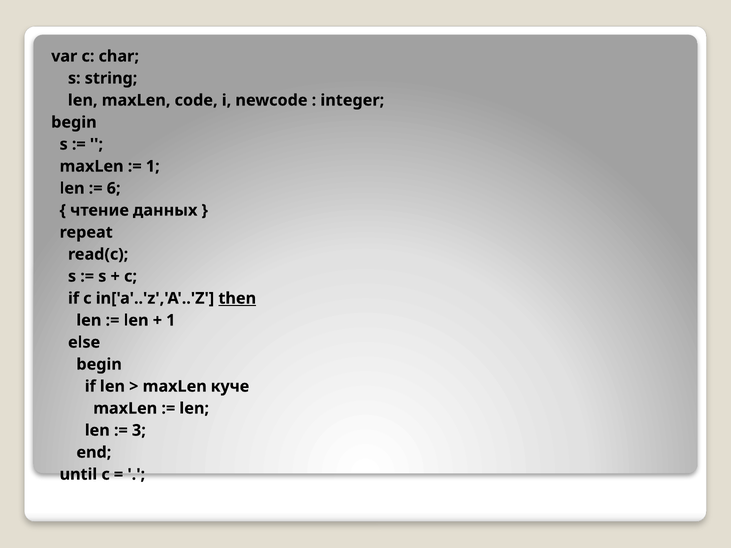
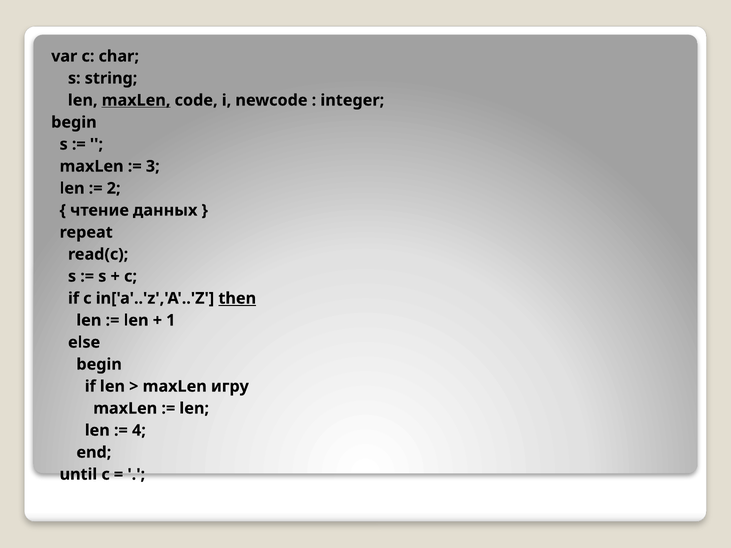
maxLen at (136, 100) underline: none -> present
1 at (153, 166): 1 -> 3
6: 6 -> 2
куче: куче -> игру
3: 3 -> 4
